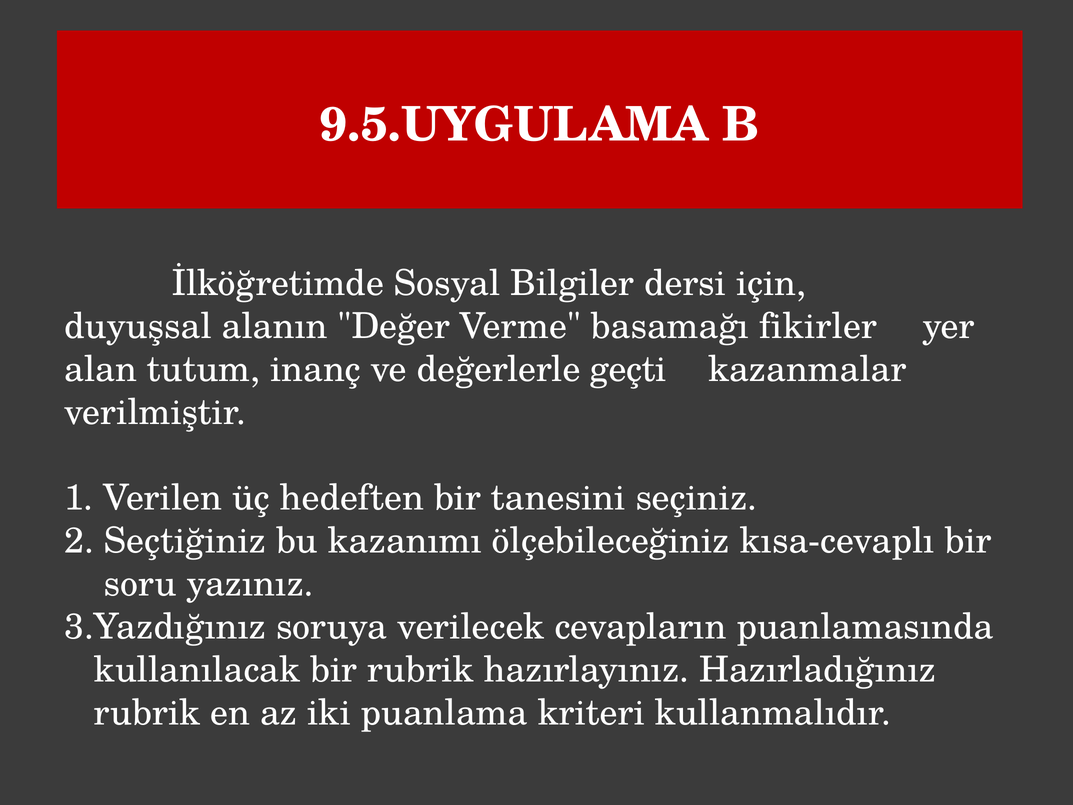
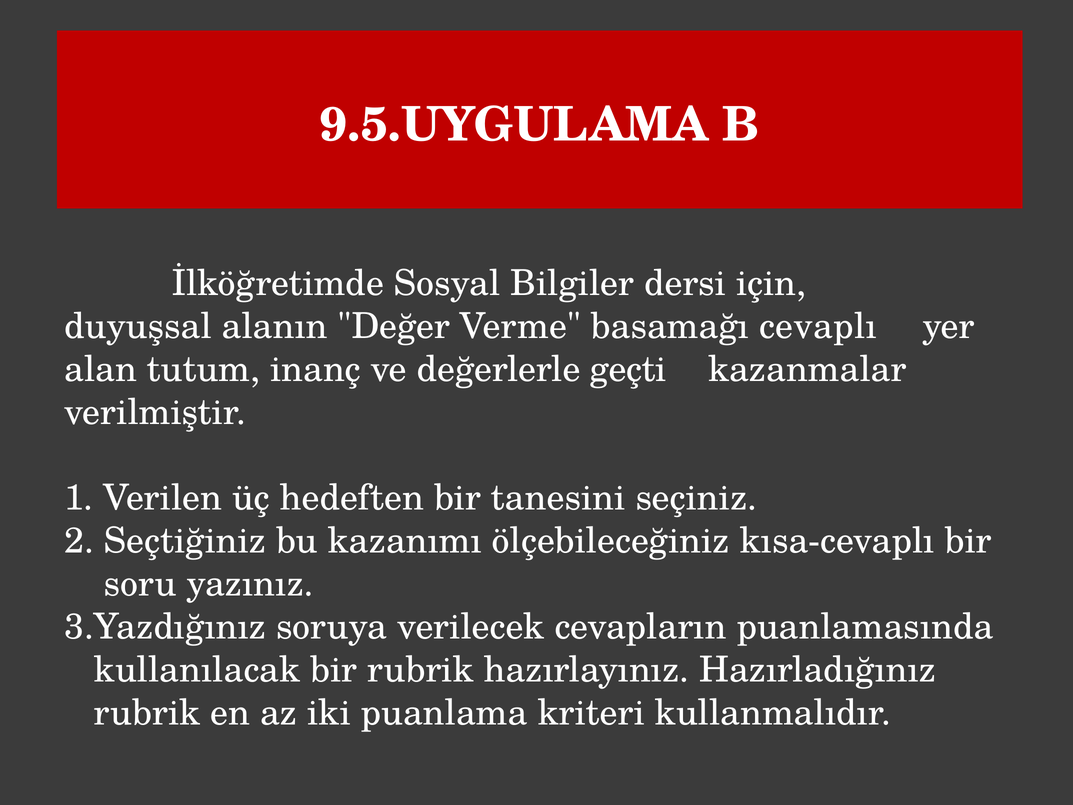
fikirler: fikirler -> cevaplı
